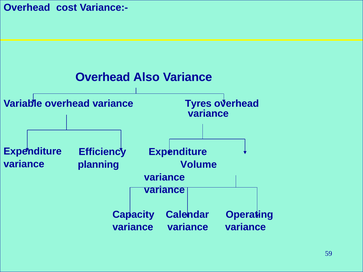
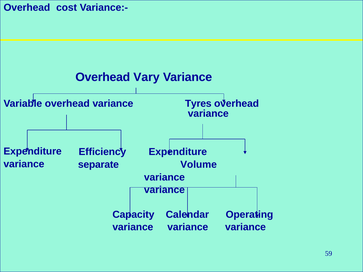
Also: Also -> Vary
planning: planning -> separate
